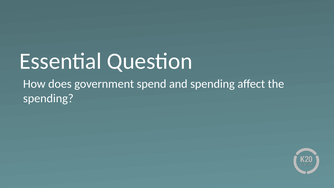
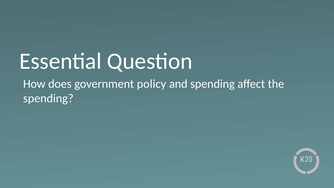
spend: spend -> policy
